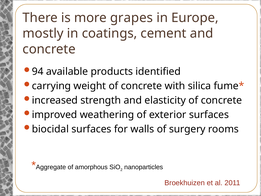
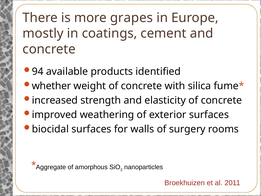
carrying: carrying -> whether
